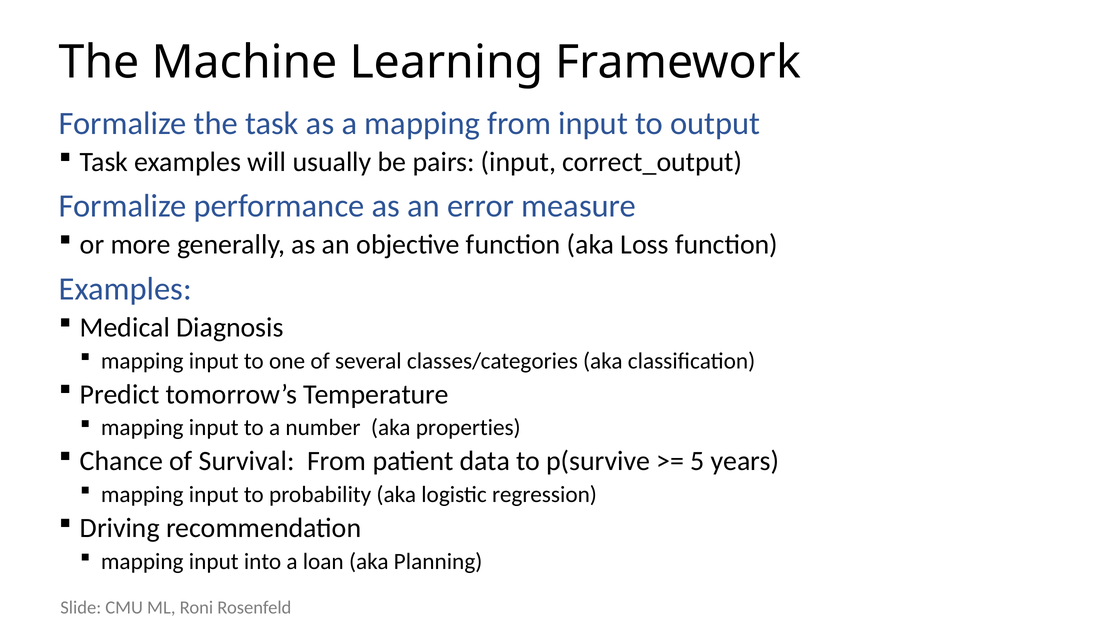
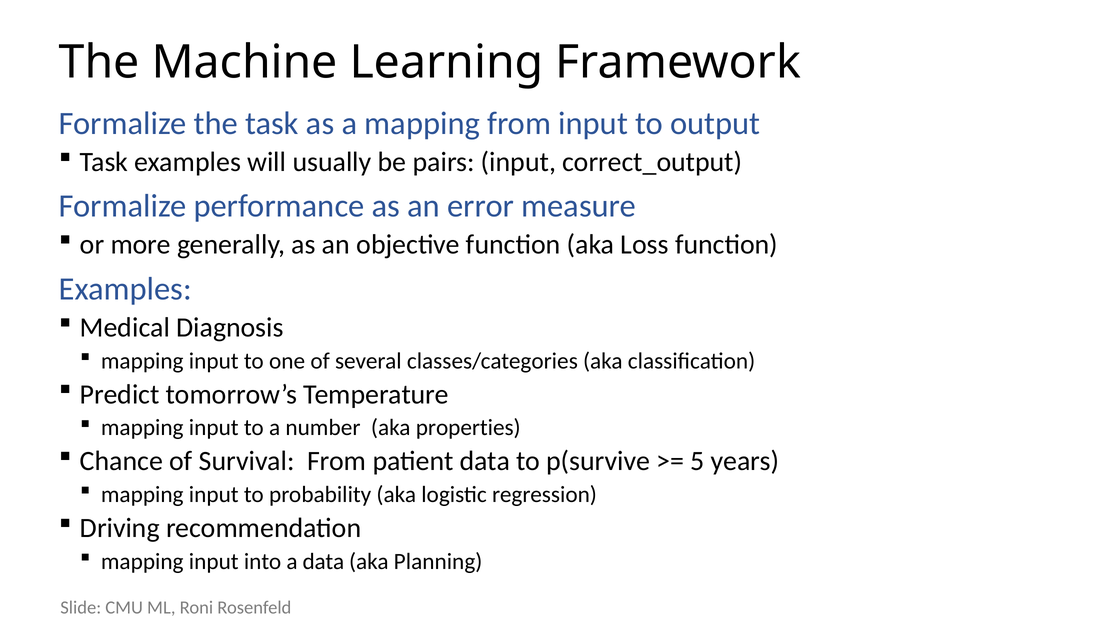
a loan: loan -> data
